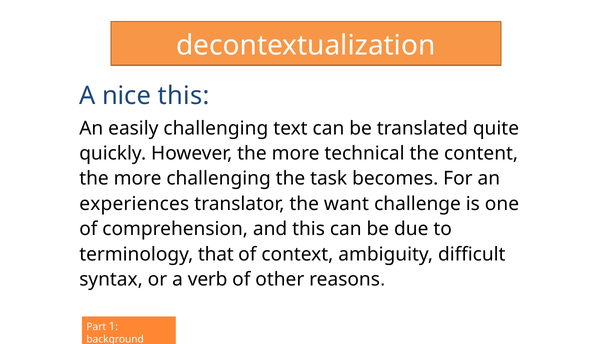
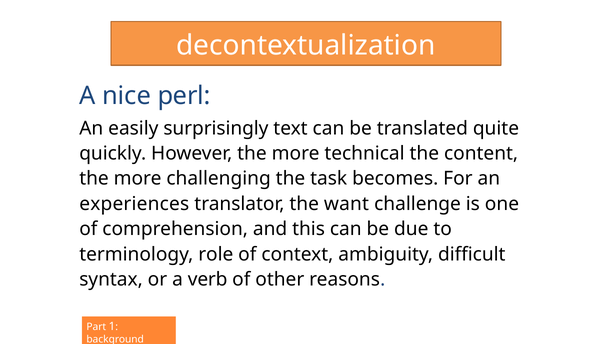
nice this: this -> perl
easily challenging: challenging -> surprisingly
that: that -> role
